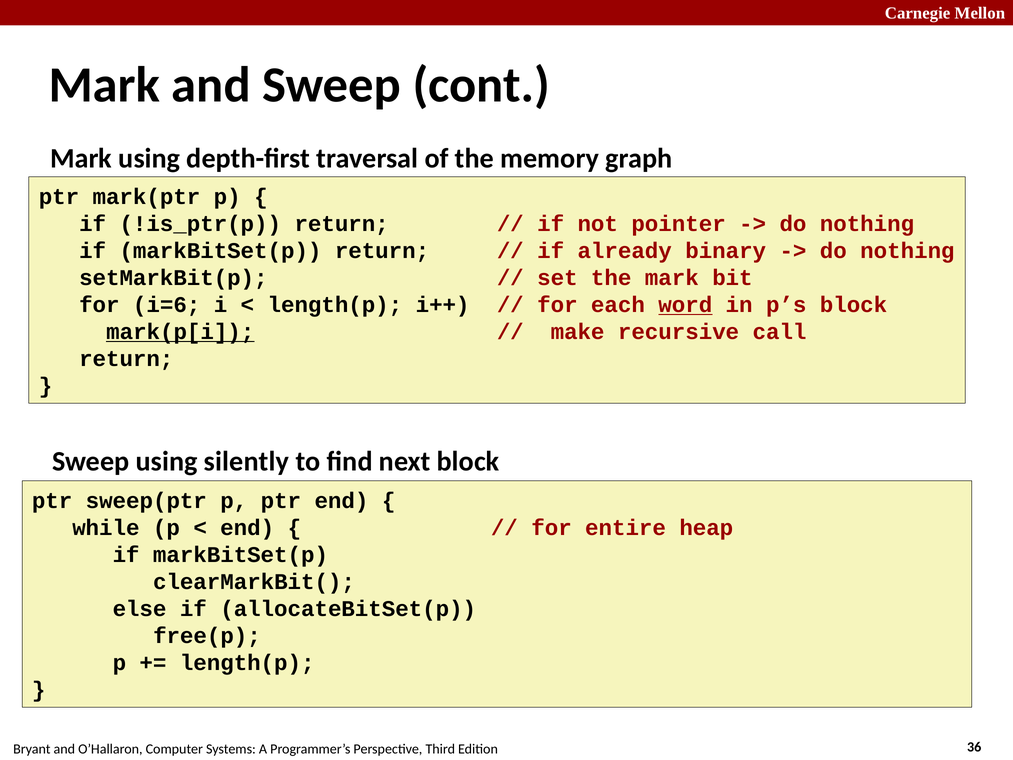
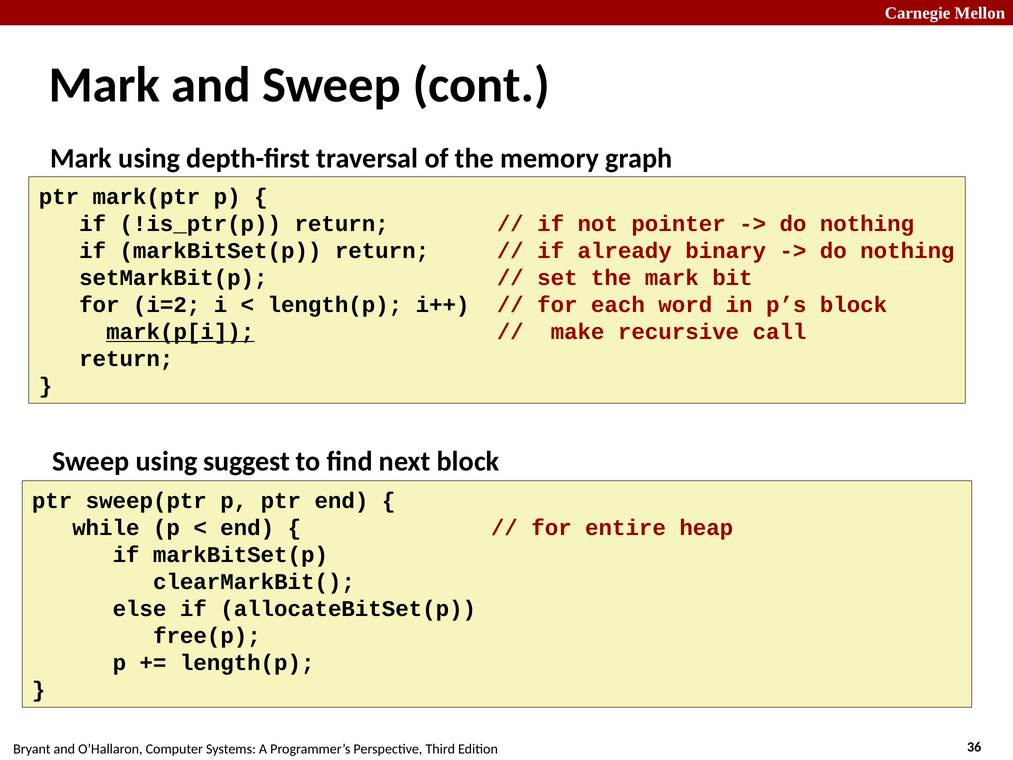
i=6: i=6 -> i=2
word underline: present -> none
silently: silently -> suggest
